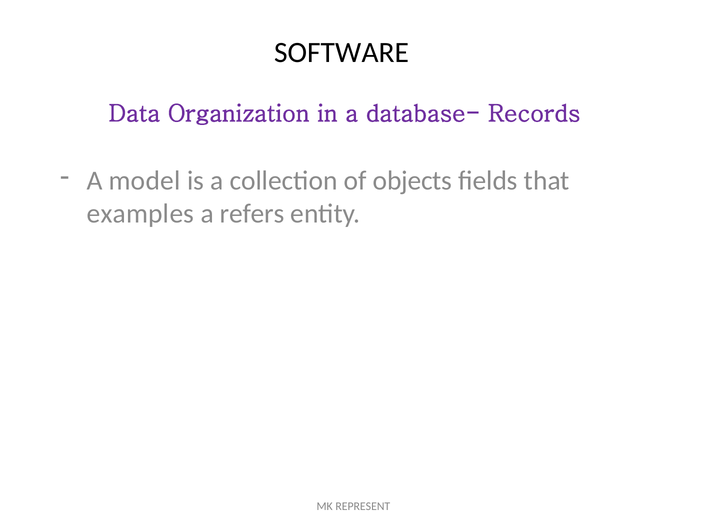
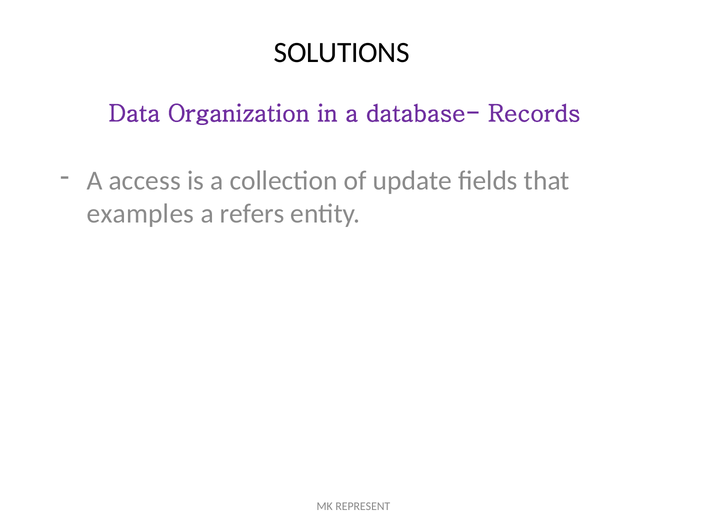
SOFTWARE: SOFTWARE -> SOLUTIONS
model: model -> access
objects: objects -> update
